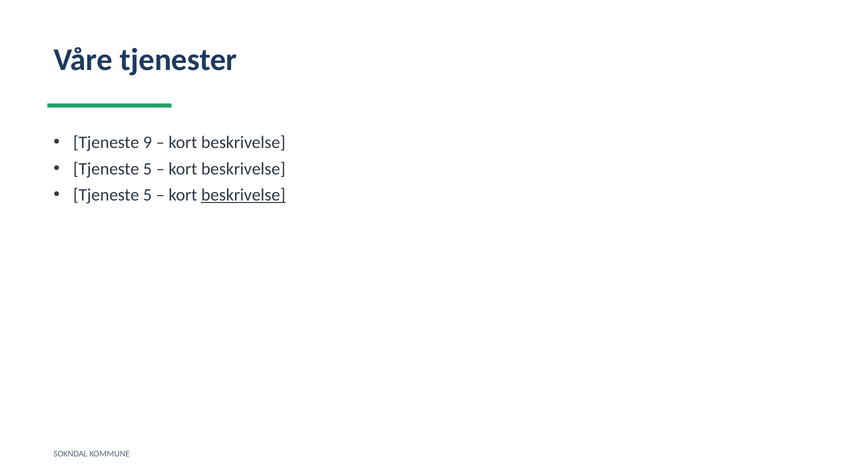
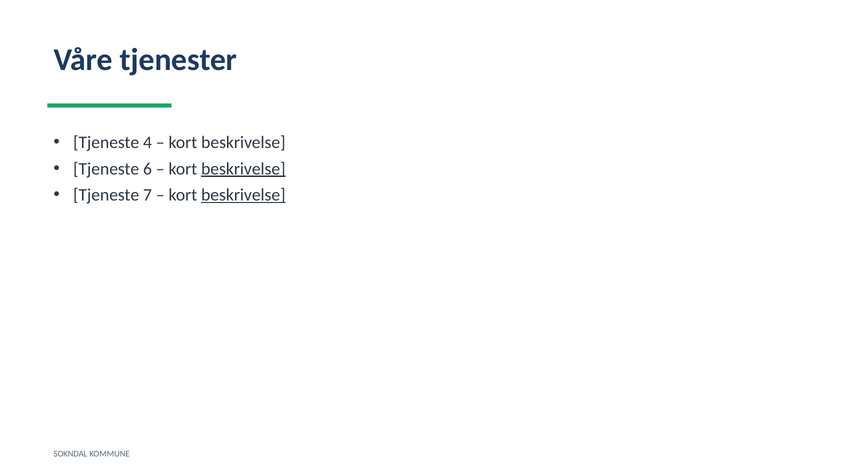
9: 9 -> 4
5 at (147, 169): 5 -> 6
beskrivelse at (243, 169) underline: none -> present
5 at (147, 195): 5 -> 7
